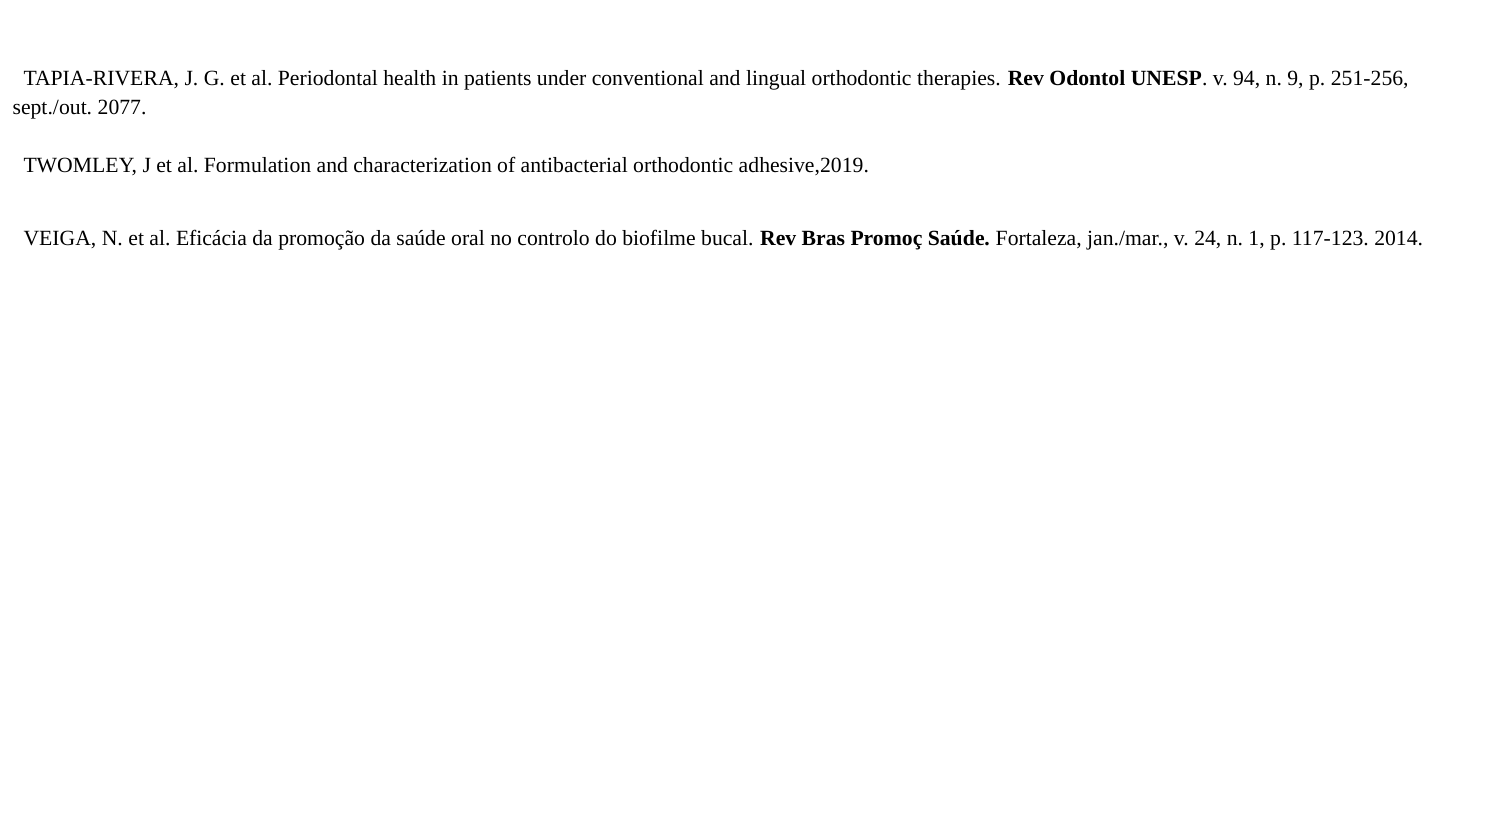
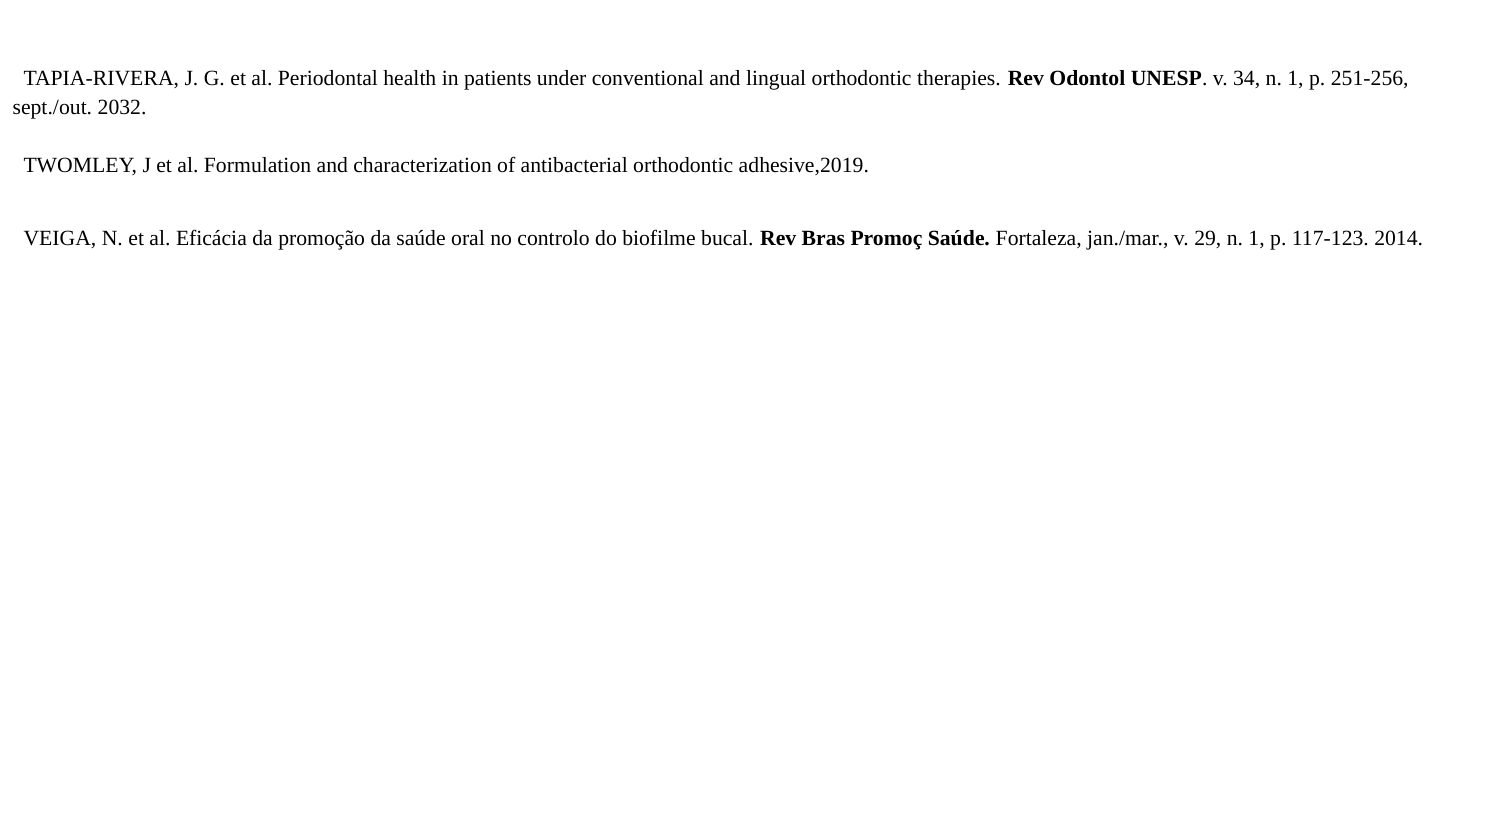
94: 94 -> 34
9 at (1296, 78): 9 -> 1
2077: 2077 -> 2032
24: 24 -> 29
